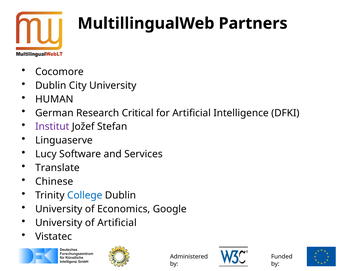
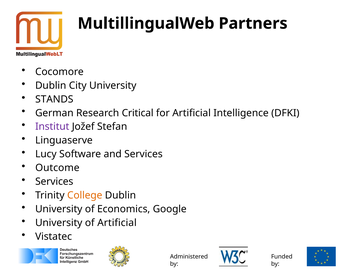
HUMAN: HUMAN -> STANDS
Translate: Translate -> Outcome
Chinese at (54, 181): Chinese -> Services
College colour: blue -> orange
